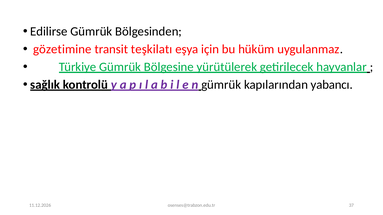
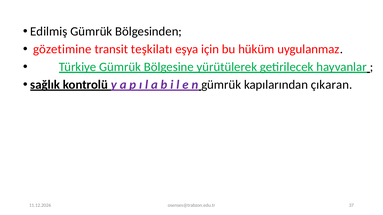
Edilirse: Edilirse -> Edilmiş
yabancı: yabancı -> çıkaran
